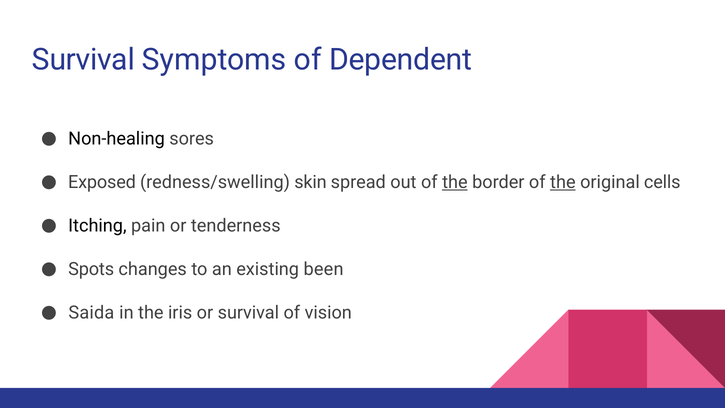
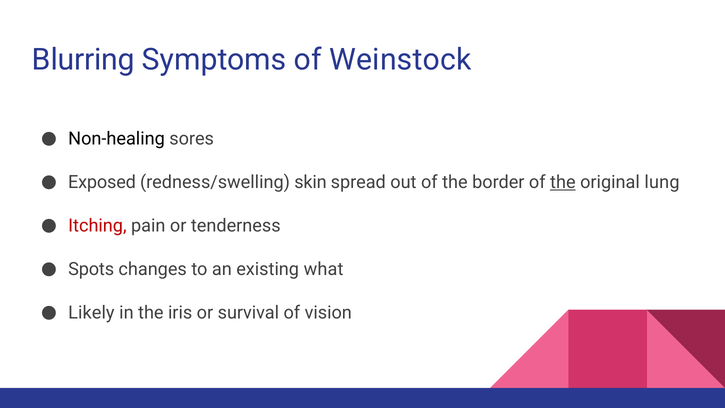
Survival at (83, 60): Survival -> Blurring
Dependent: Dependent -> Weinstock
the at (455, 182) underline: present -> none
cells: cells -> lung
Itching colour: black -> red
been: been -> what
Saida: Saida -> Likely
